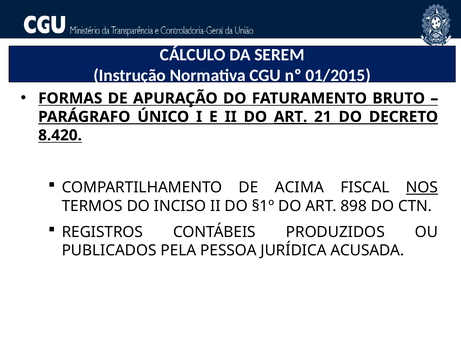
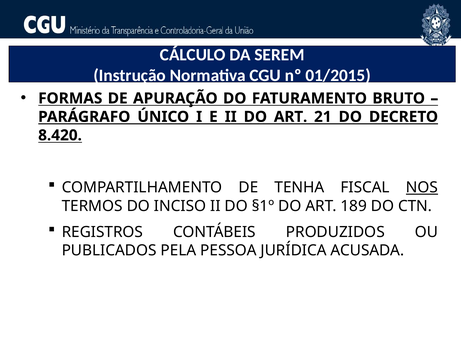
ART at (291, 117) underline: present -> none
ACIMA: ACIMA -> TENHA
898: 898 -> 189
